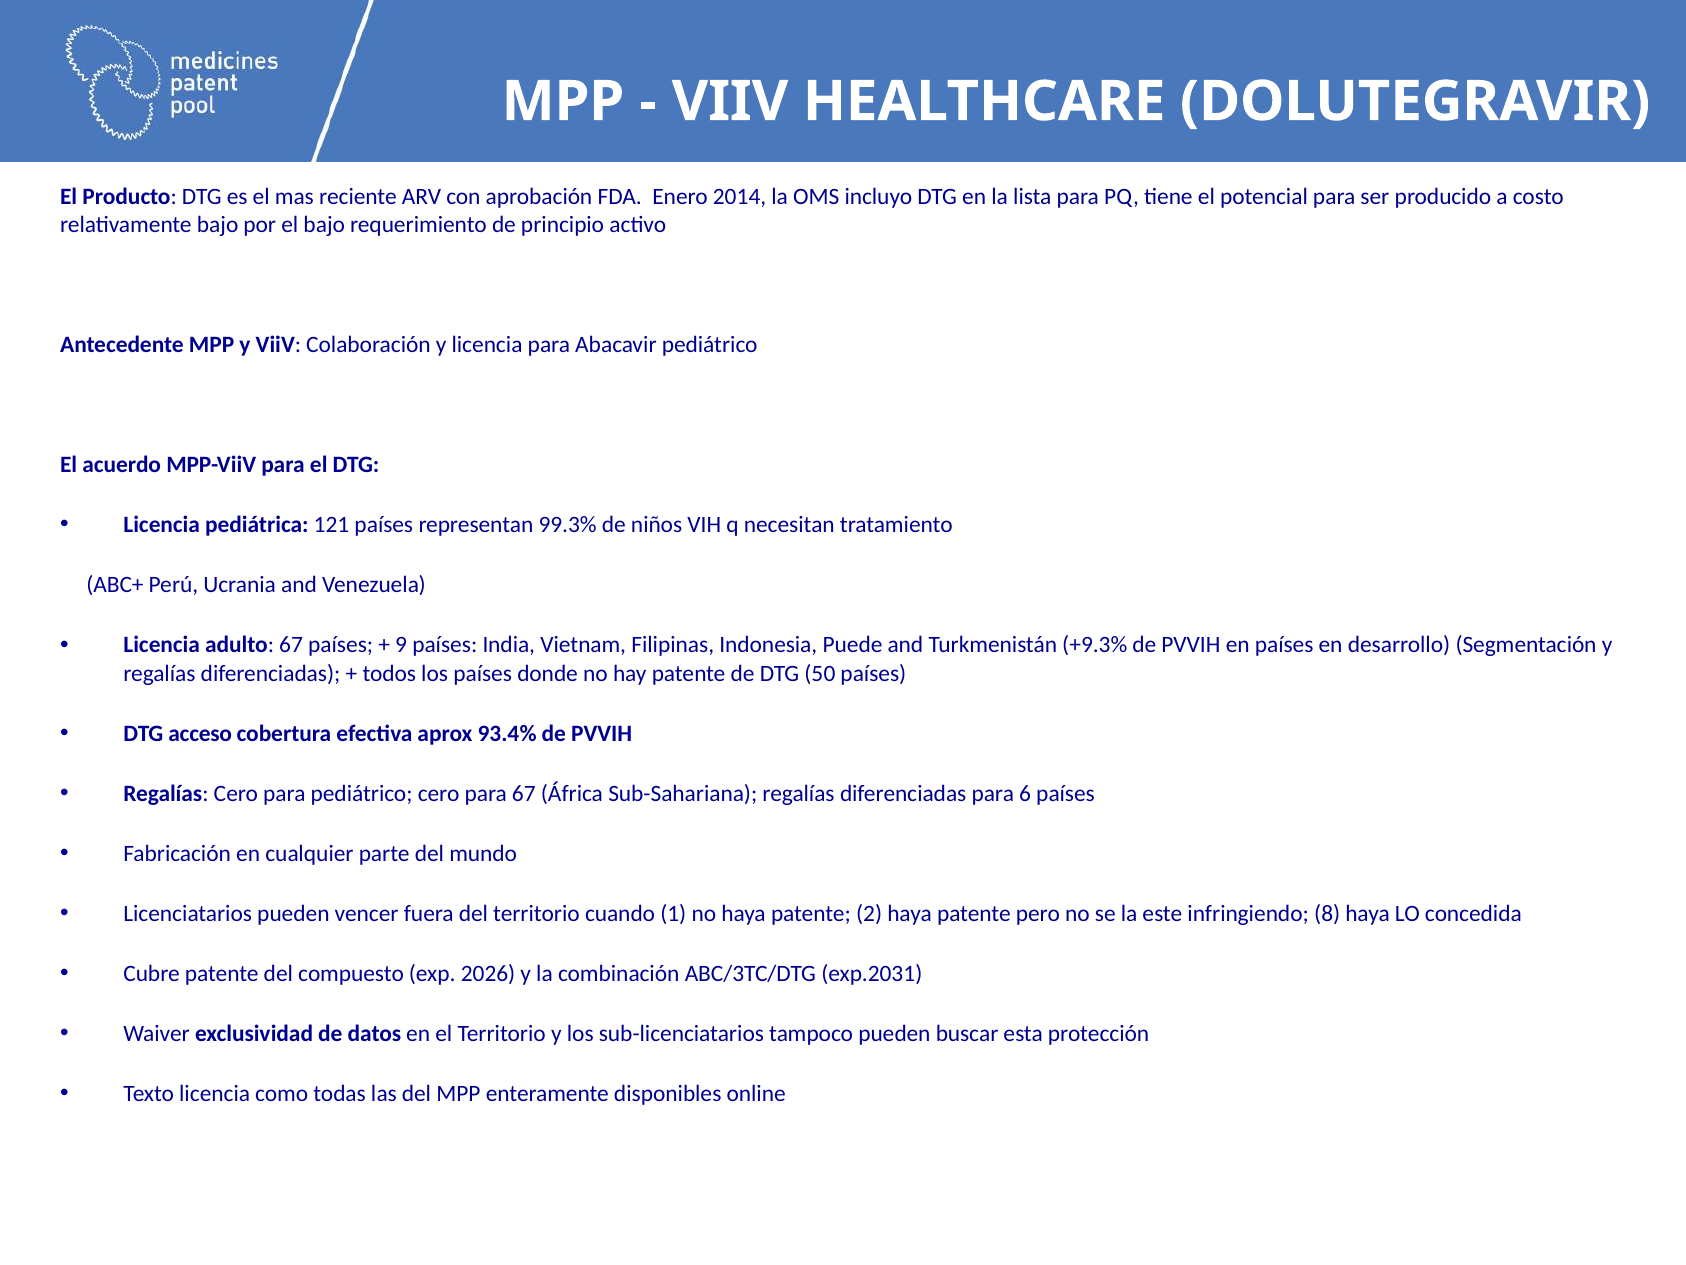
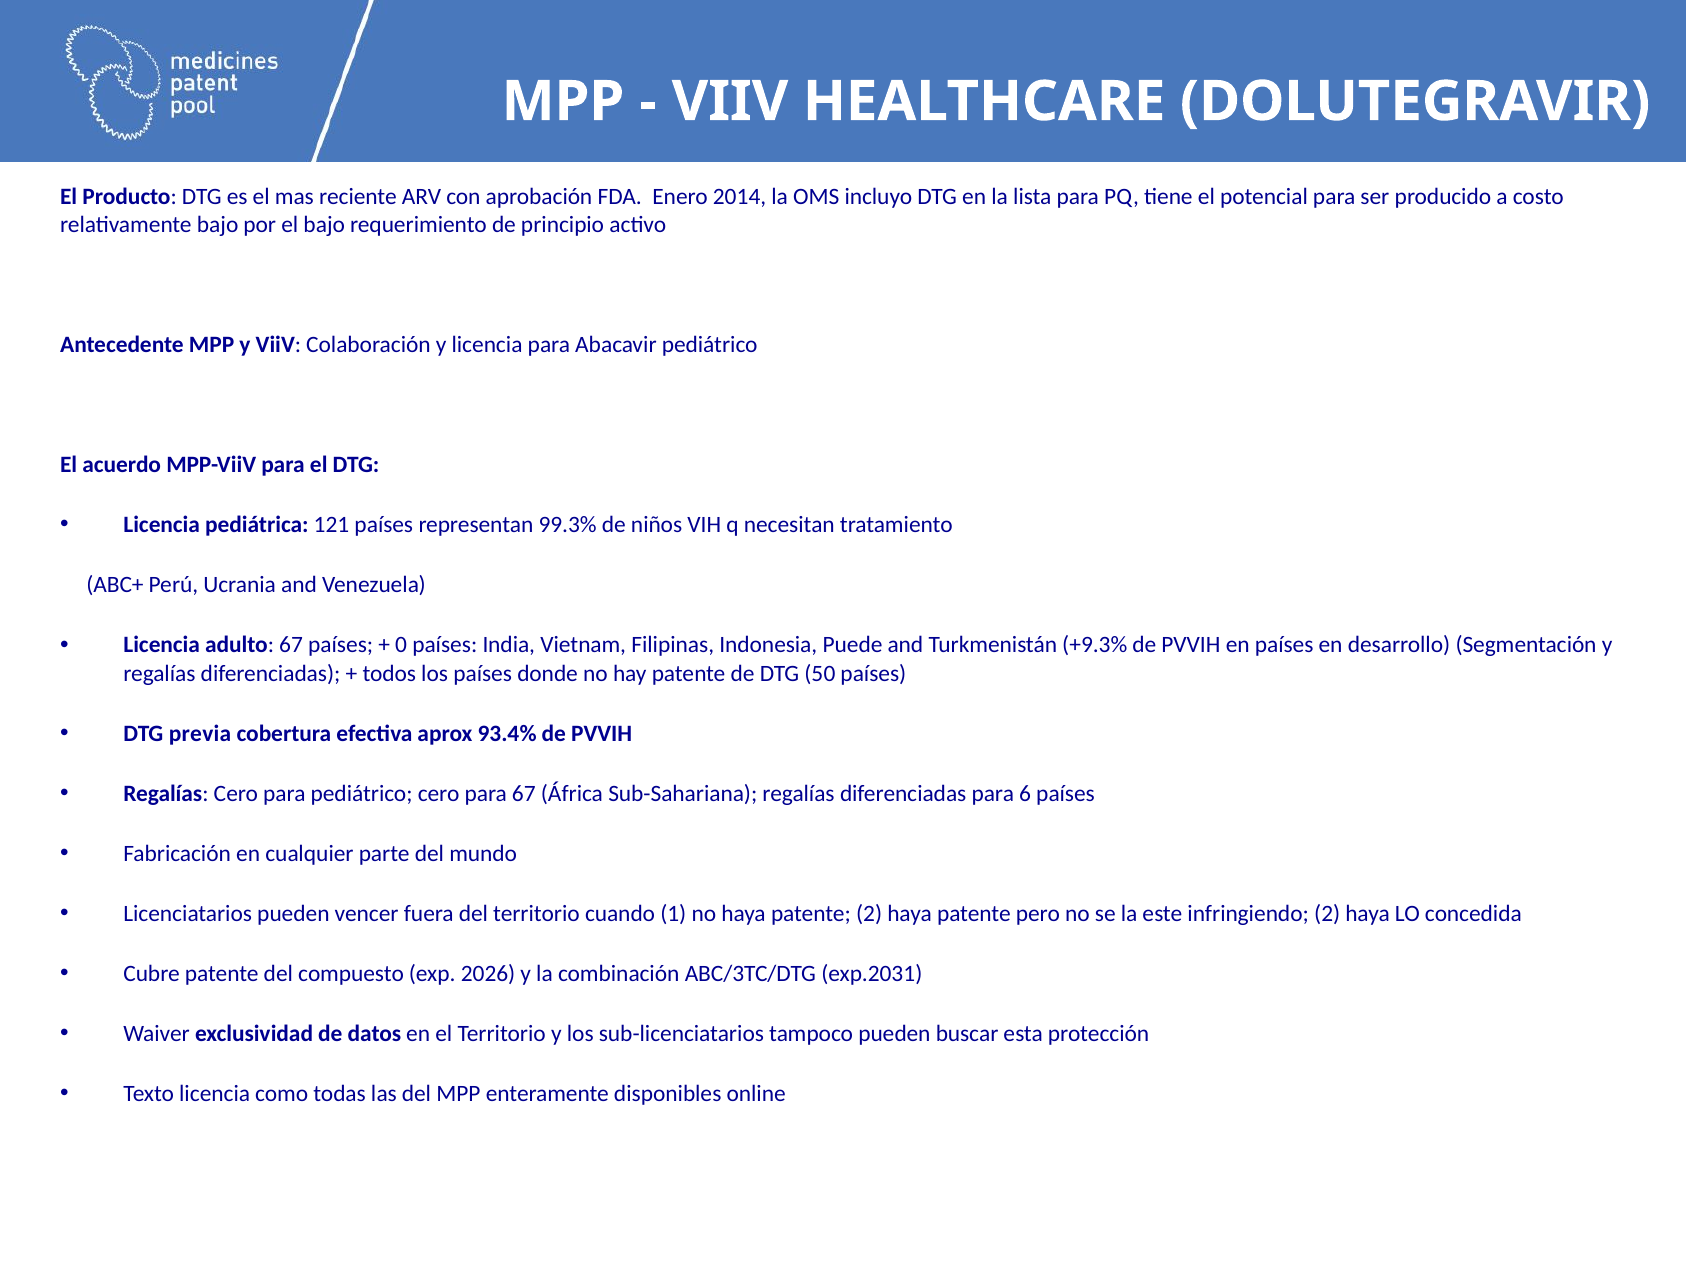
9: 9 -> 0
acceso: acceso -> previa
infringiendo 8: 8 -> 2
